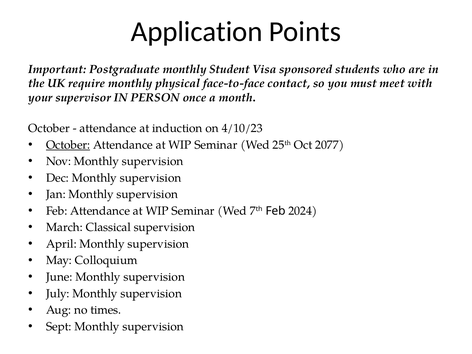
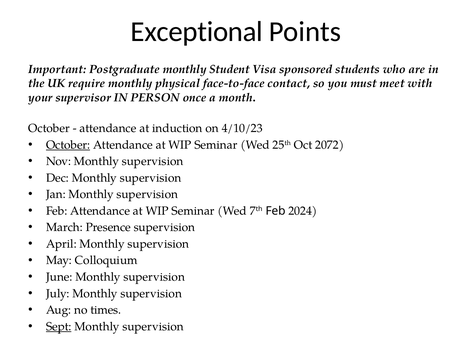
Application: Application -> Exceptional
2077: 2077 -> 2072
Classical: Classical -> Presence
Sept underline: none -> present
